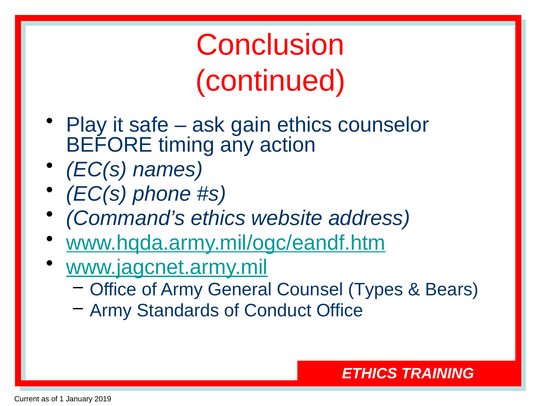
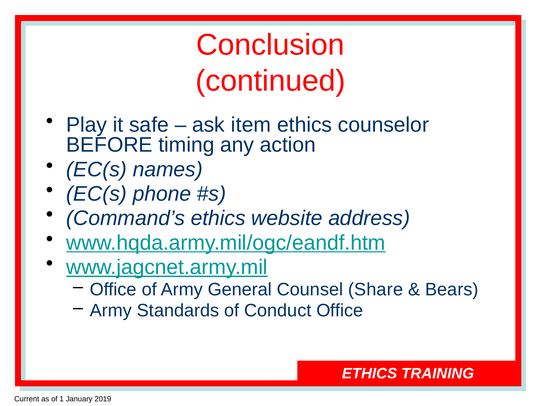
gain: gain -> item
Types: Types -> Share
